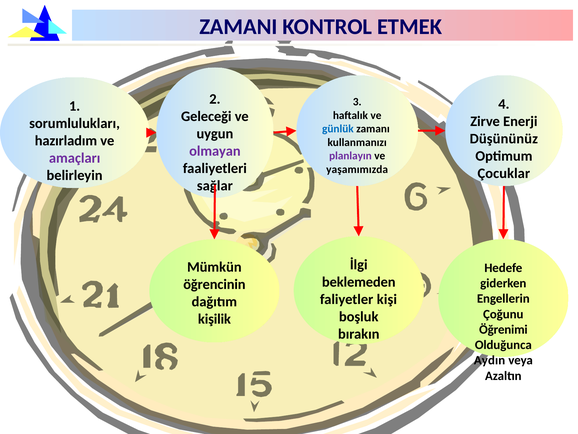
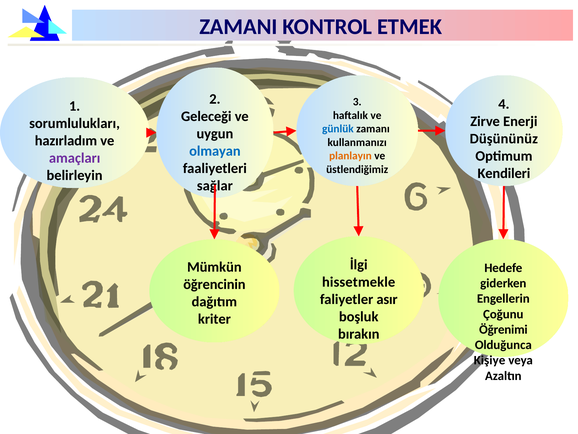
olmayan colour: purple -> blue
planlayın colour: purple -> orange
yaşamımızda: yaşamımızda -> üstlendiğimiz
Çocuklar: Çocuklar -> Kendileri
beklemeden: beklemeden -> hissetmekle
kişi: kişi -> asır
kişilik: kişilik -> kriter
Aydın: Aydın -> Kişiye
